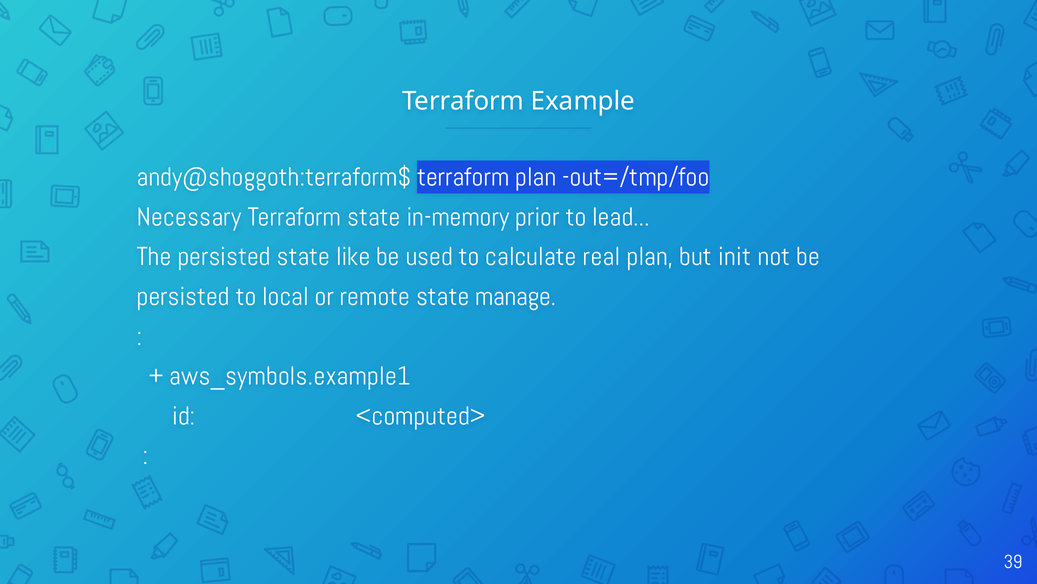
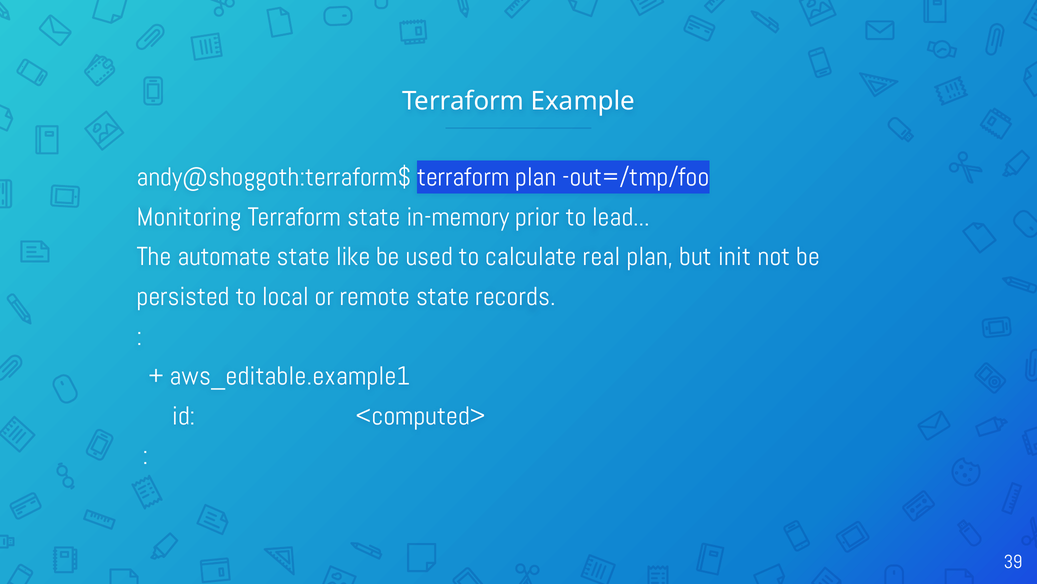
Necessary: Necessary -> Monitoring
The persisted: persisted -> automate
manage: manage -> records
aws_symbols.example1: aws_symbols.example1 -> aws_editable.example1
